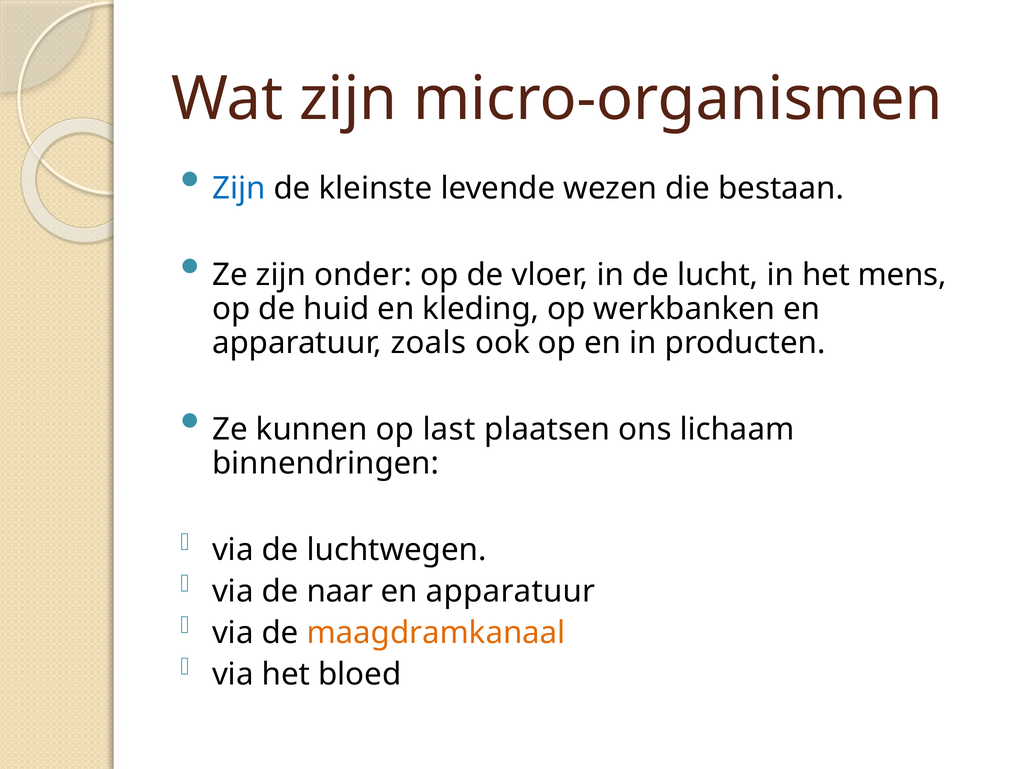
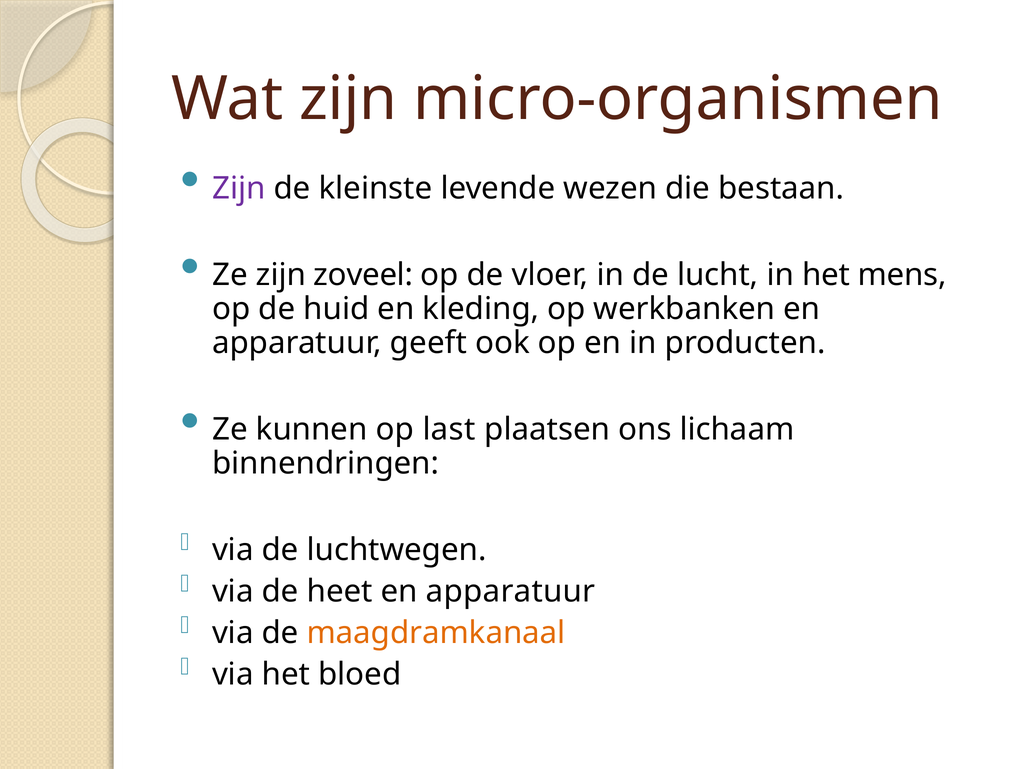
Zijn at (239, 189) colour: blue -> purple
onder: onder -> zoveel
zoals: zoals -> geeft
naar: naar -> heet
